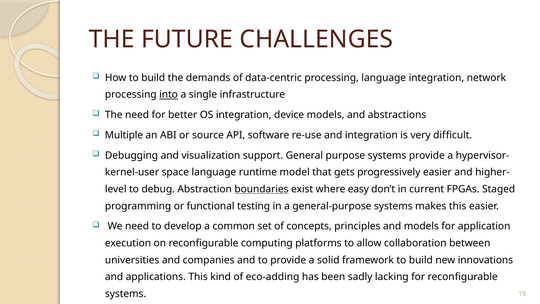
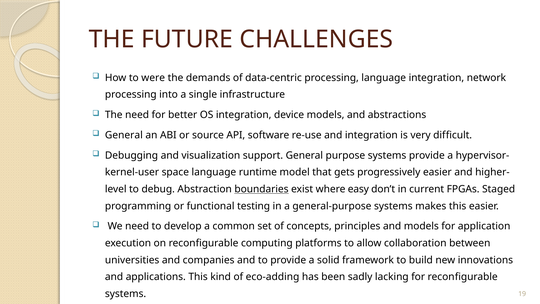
How to build: build -> were
into underline: present -> none
Multiple at (124, 135): Multiple -> General
